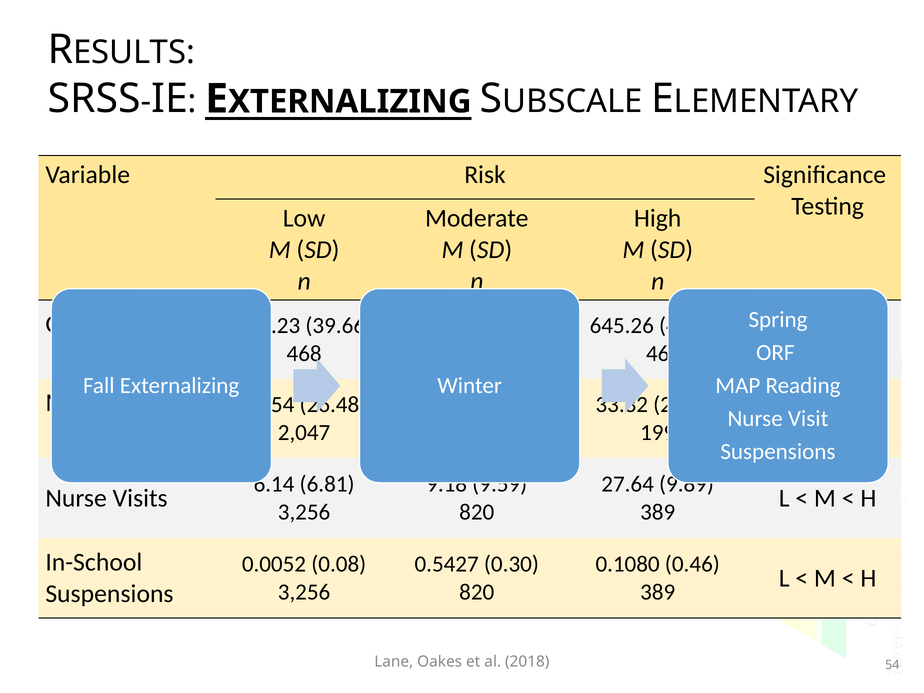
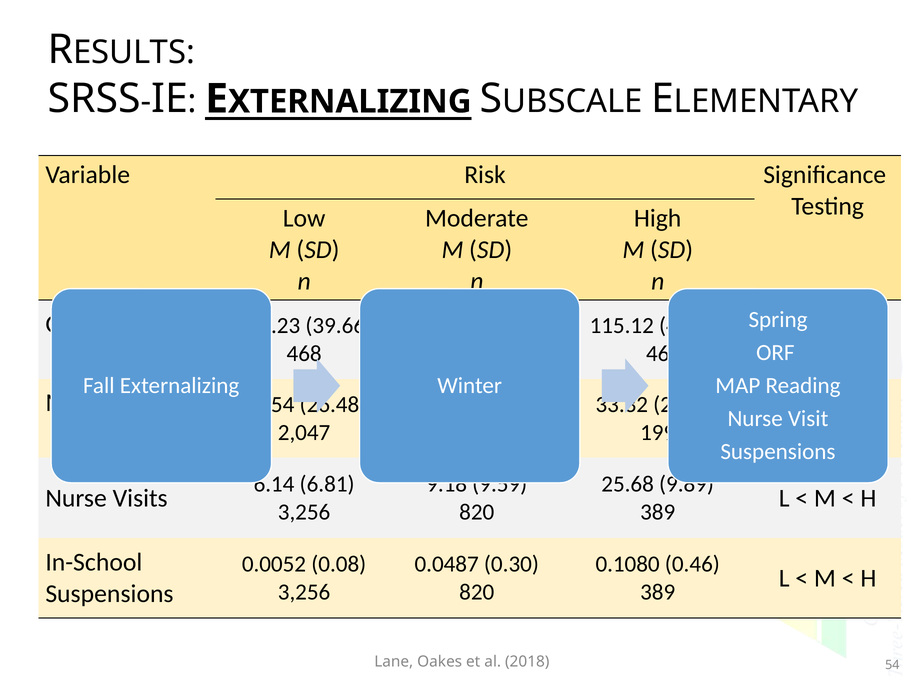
645.26: 645.26 -> 115.12
27.64: 27.64 -> 25.68
0.5427: 0.5427 -> 0.0487
